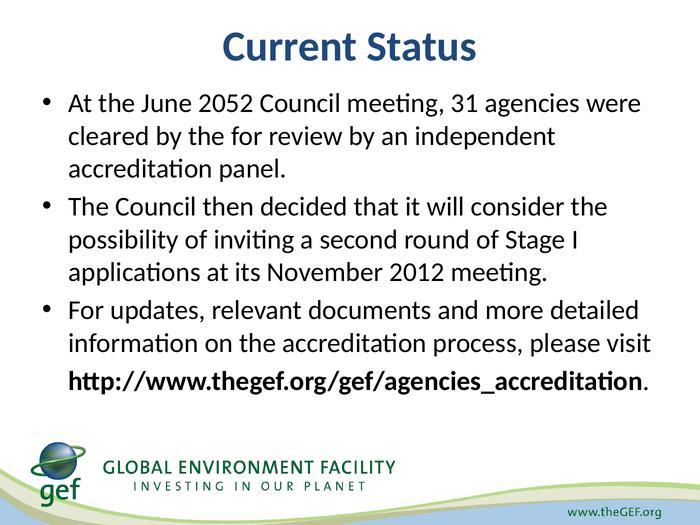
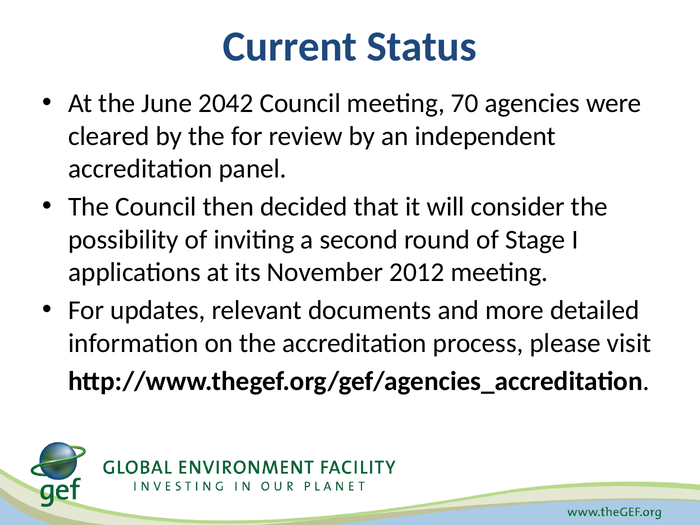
2052: 2052 -> 2042
31: 31 -> 70
